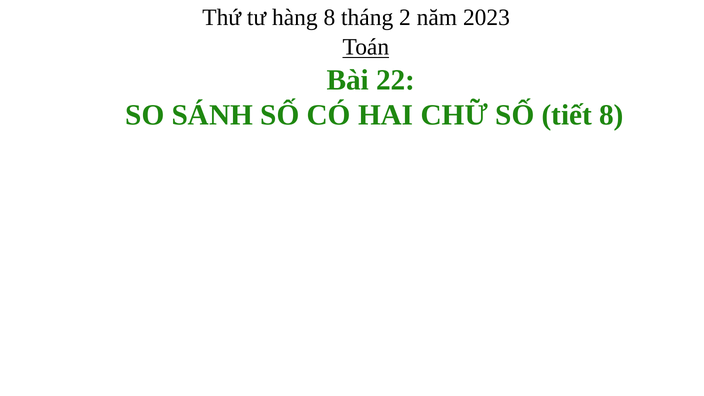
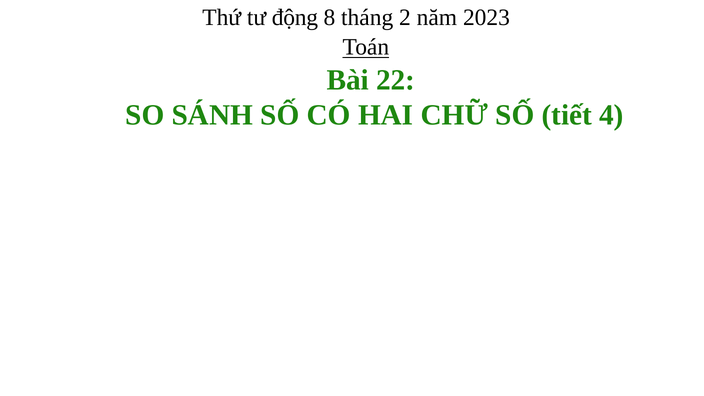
hàng: hàng -> động
tiết 8: 8 -> 4
